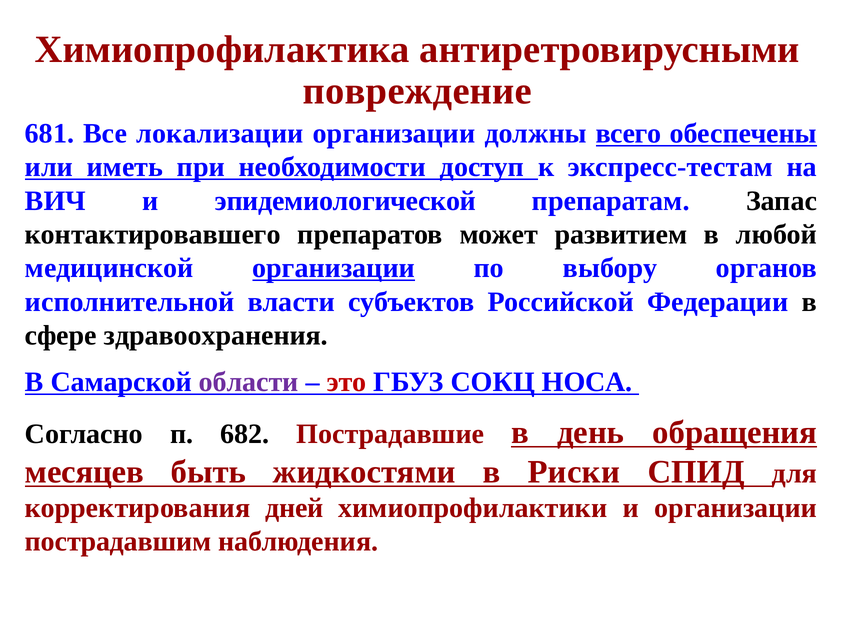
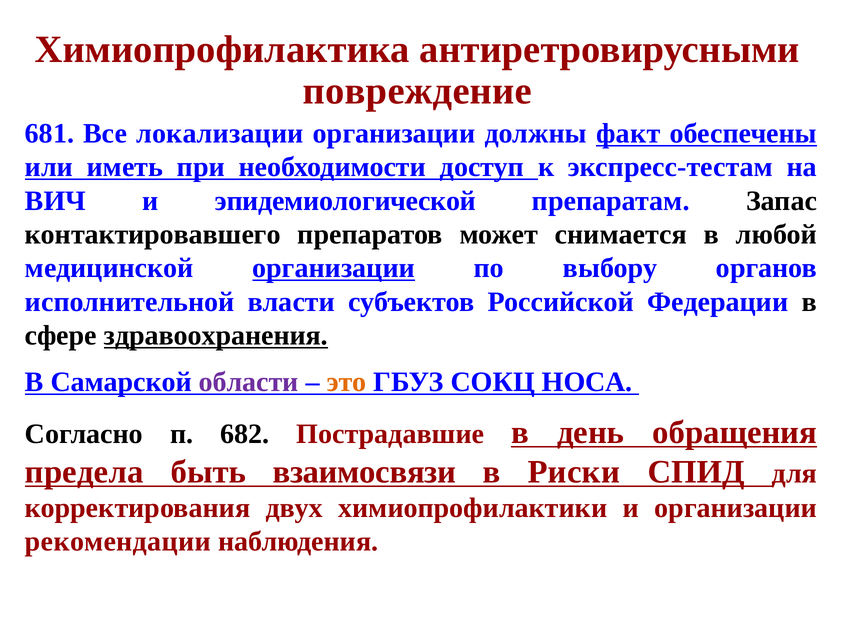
всего: всего -> факт
развитием: развитием -> снимается
здравоохранения underline: none -> present
это colour: red -> orange
месяцев: месяцев -> предела
жидкостями: жидкостями -> взаимосвязи
дней: дней -> двух
пострадавшим: пострадавшим -> рекомендации
